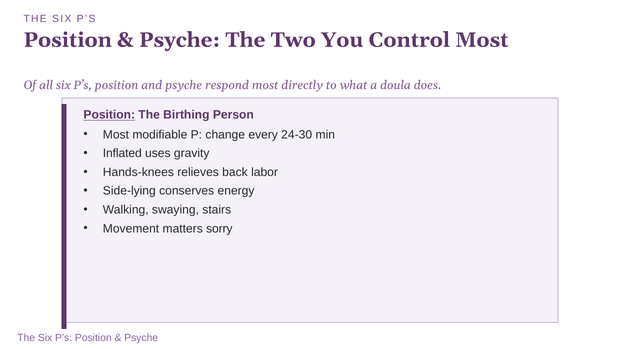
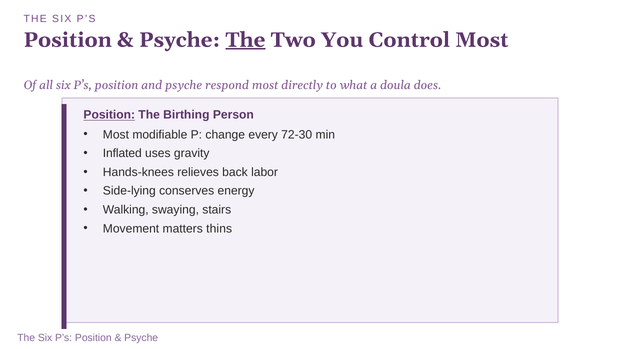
The at (245, 40) underline: none -> present
24-30: 24-30 -> 72-30
sorry: sorry -> thins
